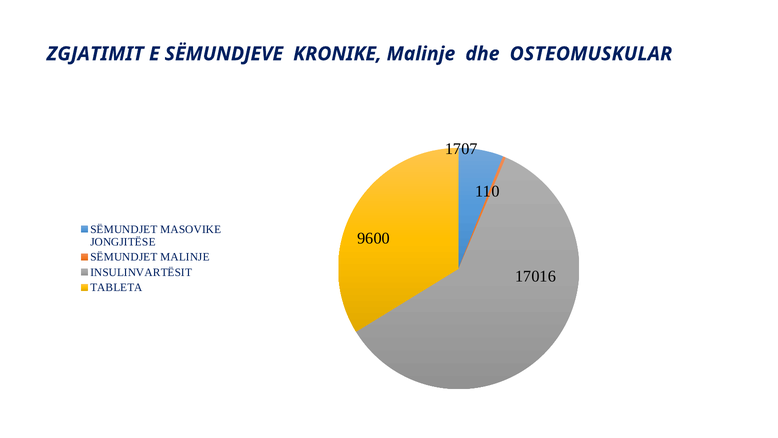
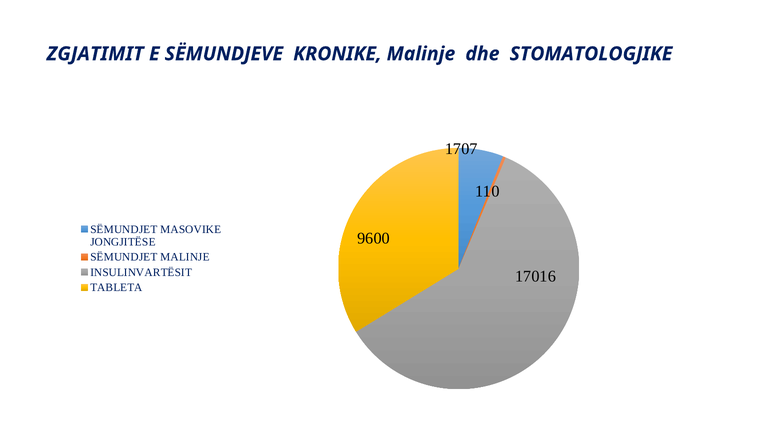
OSTEOMUSKULAR: OSTEOMUSKULAR -> STOMATOLOGJIKE
